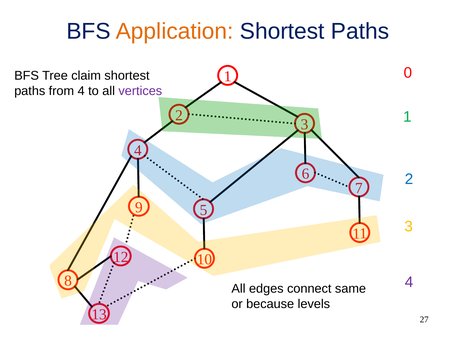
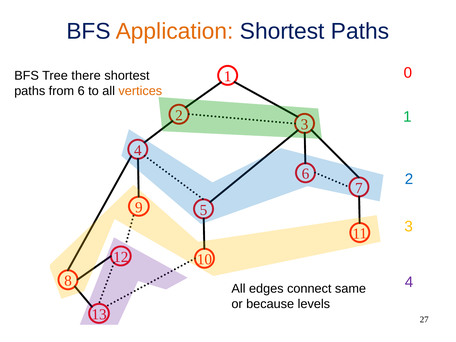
claim: claim -> there
from 4: 4 -> 6
vertices colour: purple -> orange
